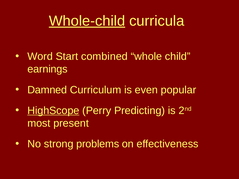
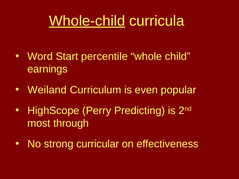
combined: combined -> percentile
Damned: Damned -> Weiland
HighScope underline: present -> none
present: present -> through
problems: problems -> curricular
